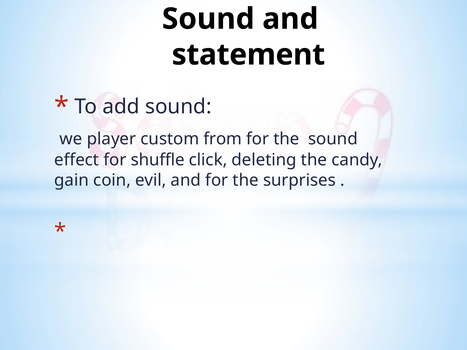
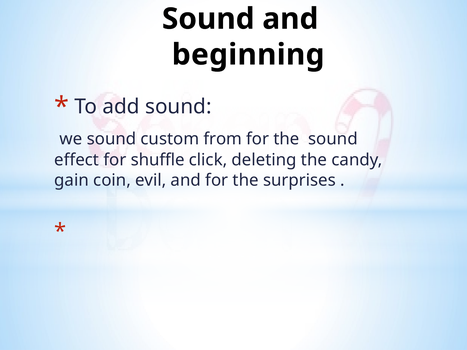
statement: statement -> beginning
we player: player -> sound
